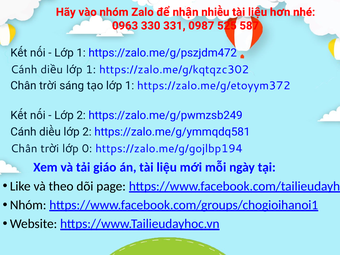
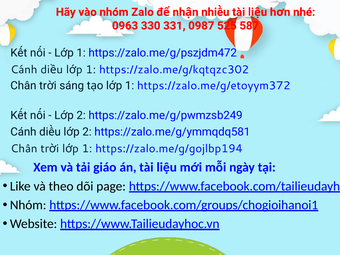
0 at (87, 149): 0 -> 1
